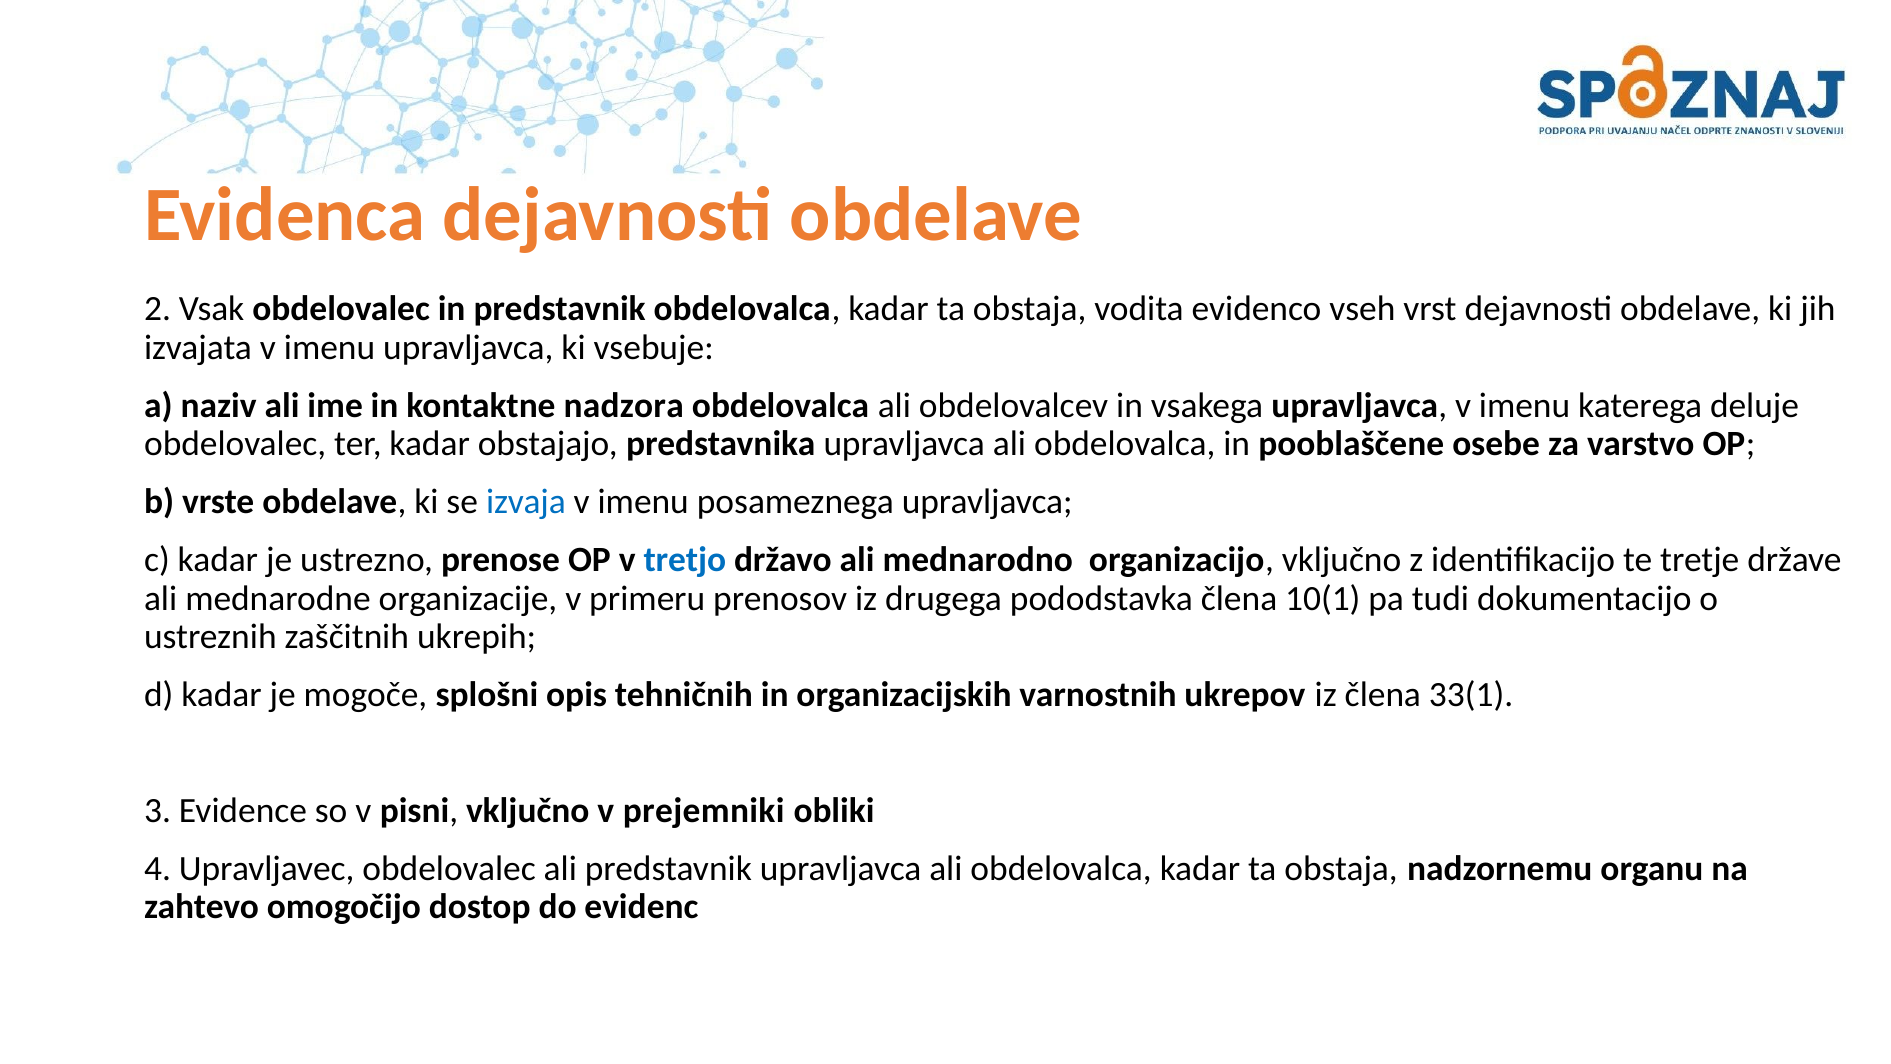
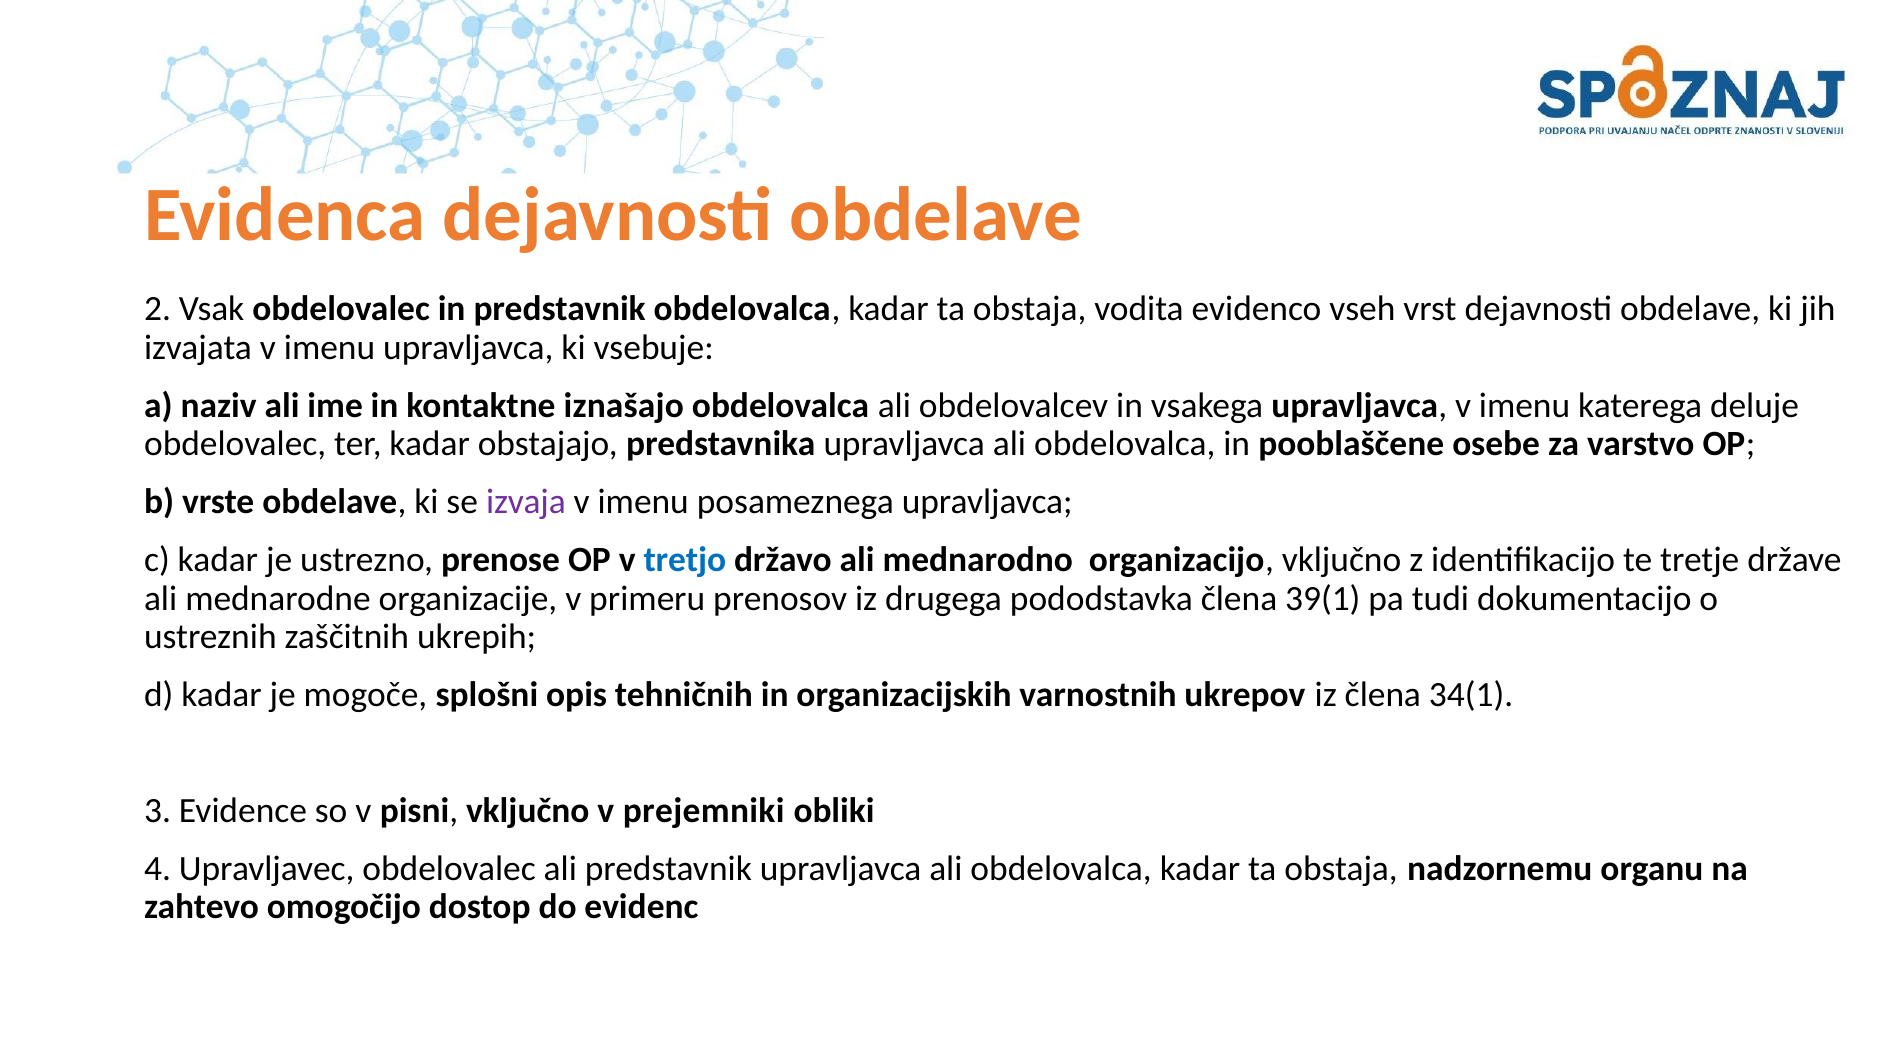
nadzora: nadzora -> iznašajo
izvaja colour: blue -> purple
10(1: 10(1 -> 39(1
33(1: 33(1 -> 34(1
